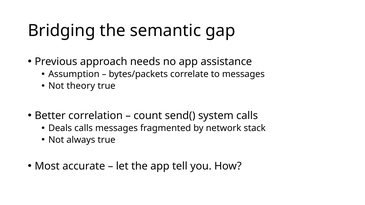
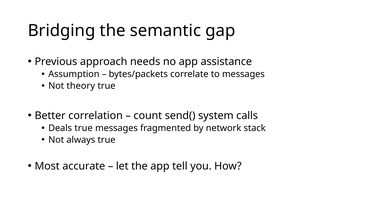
Deals calls: calls -> true
